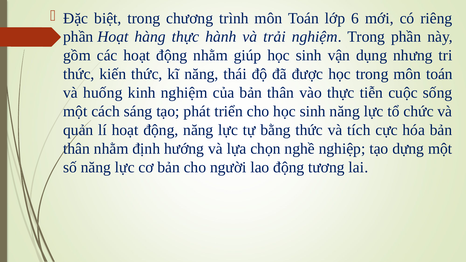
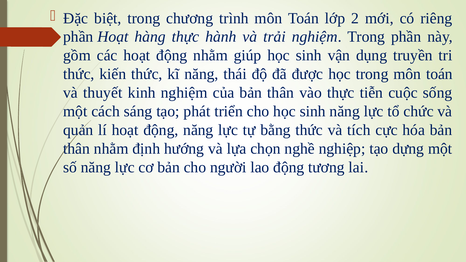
6: 6 -> 2
nhưng: nhưng -> truyền
huống: huống -> thuyết
